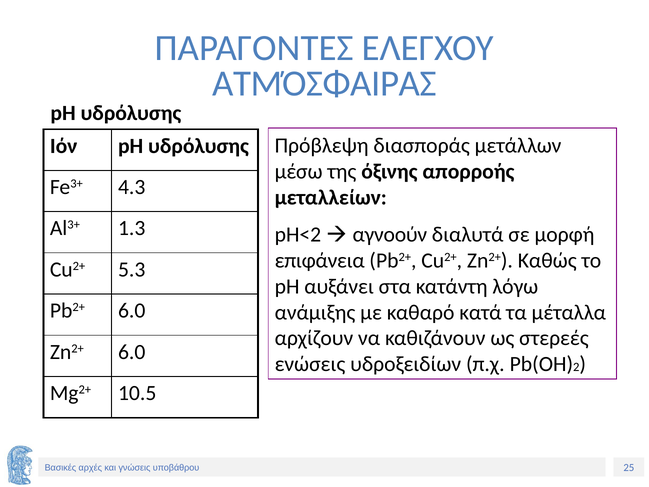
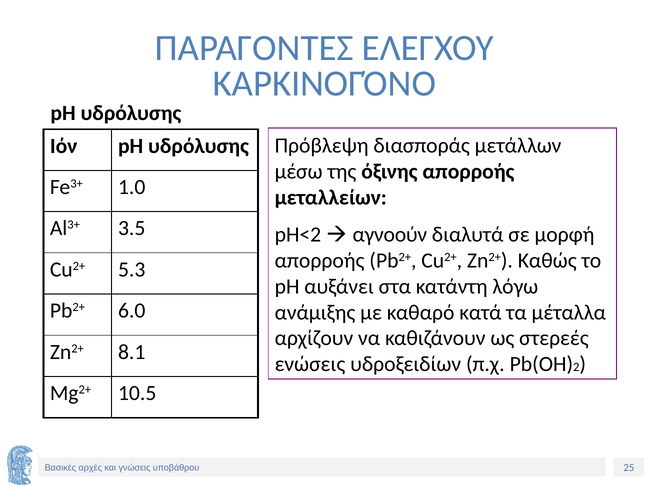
ΑΤΜΌΣΦΑΙΡΑΣ: ΑΤΜΌΣΦΑΙΡΑΣ -> ΚΑΡΚΙΝΟΓΌΝΟ
4.3: 4.3 -> 1.0
1.3: 1.3 -> 3.5
επιφάνεια at (320, 260): επιφάνεια -> απορροής
Zn2+ 6.0: 6.0 -> 8.1
